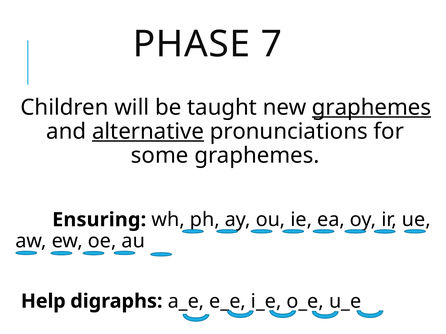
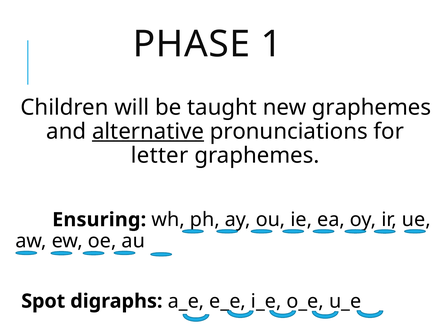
7: 7 -> 1
graphemes at (372, 108) underline: present -> none
some: some -> letter
Help: Help -> Spot
